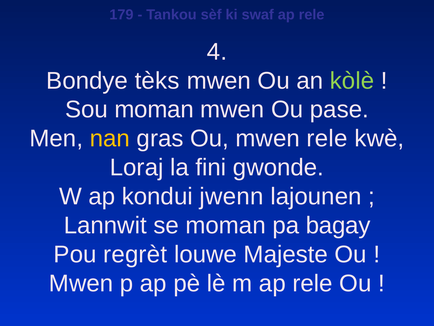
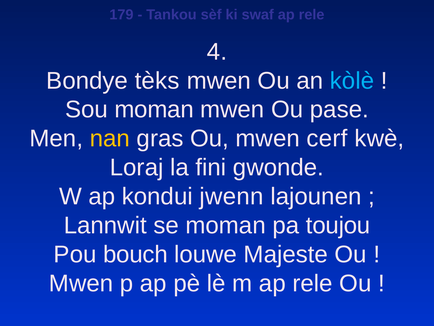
kòlè colour: light green -> light blue
mwen rele: rele -> cerf
bagay: bagay -> toujou
regrèt: regrèt -> bouch
